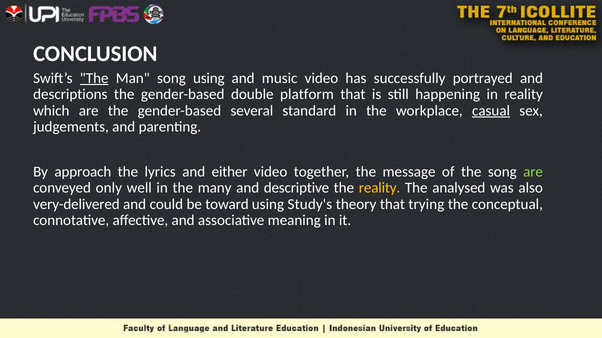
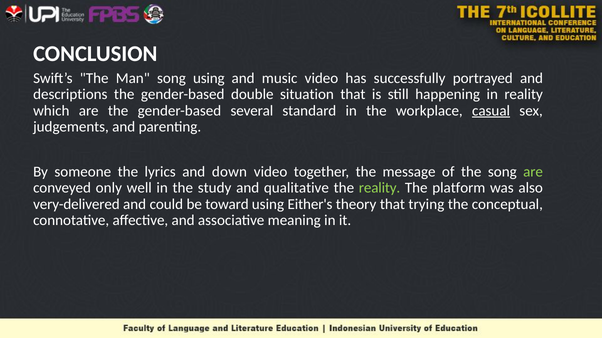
The at (94, 78) underline: present -> none
platform: platform -> situation
approach: approach -> someone
either: either -> down
many: many -> study
descriptive: descriptive -> qualitative
reality at (380, 188) colour: yellow -> light green
analysed: analysed -> platform
Study's: Study's -> Either's
